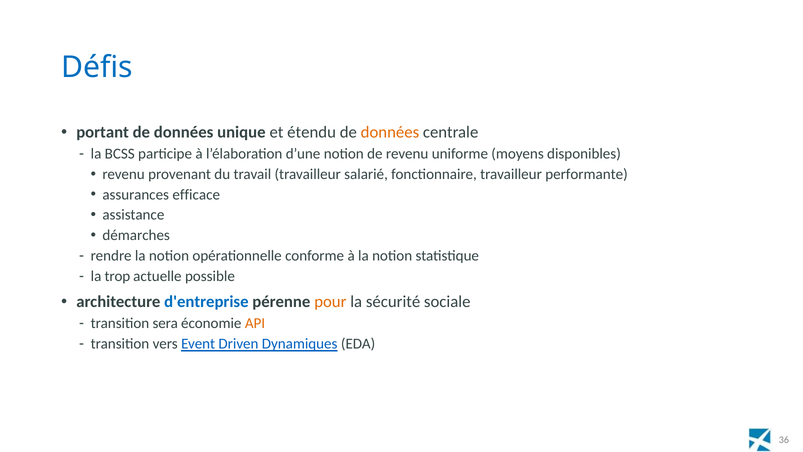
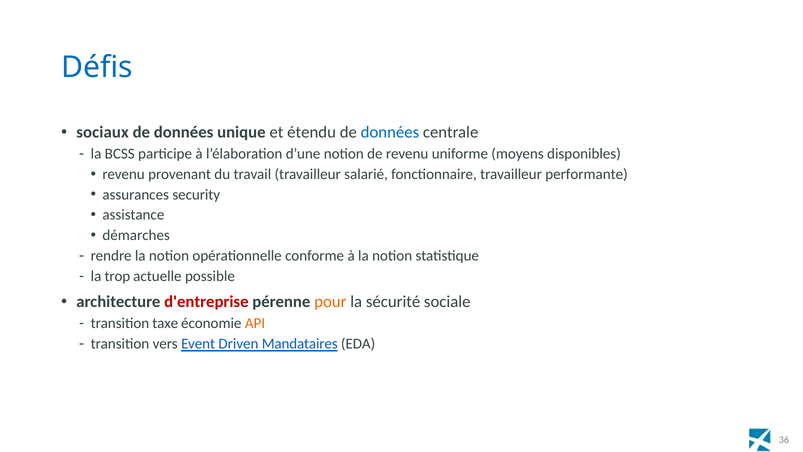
portant: portant -> sociaux
données at (390, 132) colour: orange -> blue
efficace: efficace -> security
d'entreprise colour: blue -> red
sera: sera -> taxe
Dynamiques: Dynamiques -> Mandataires
